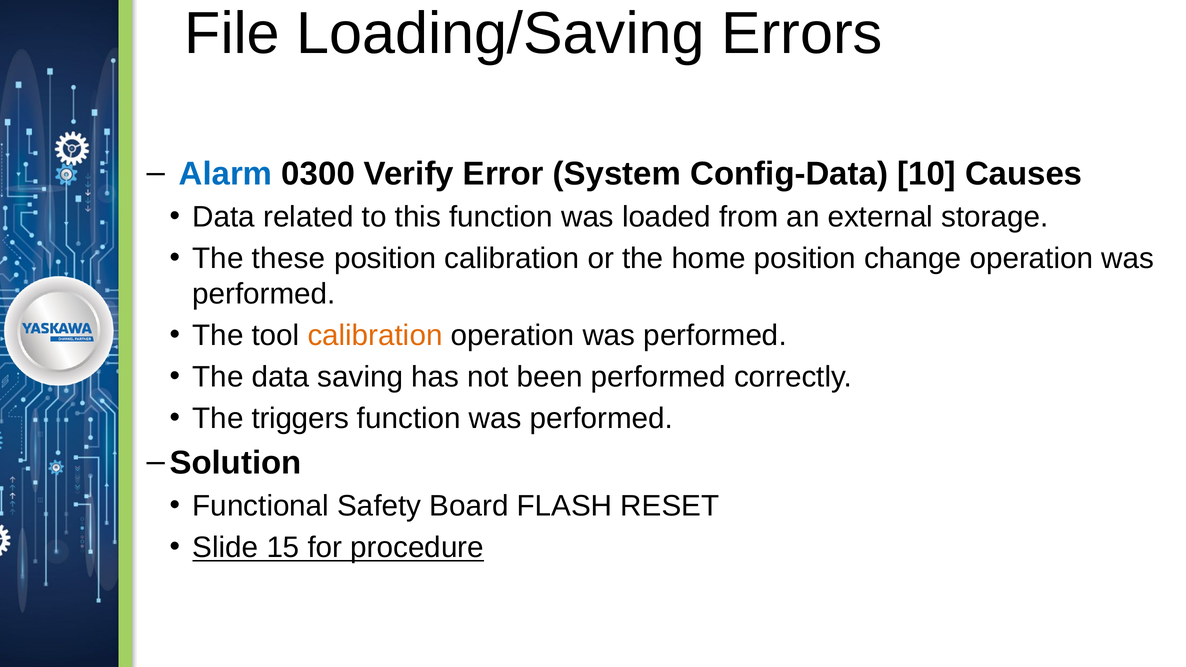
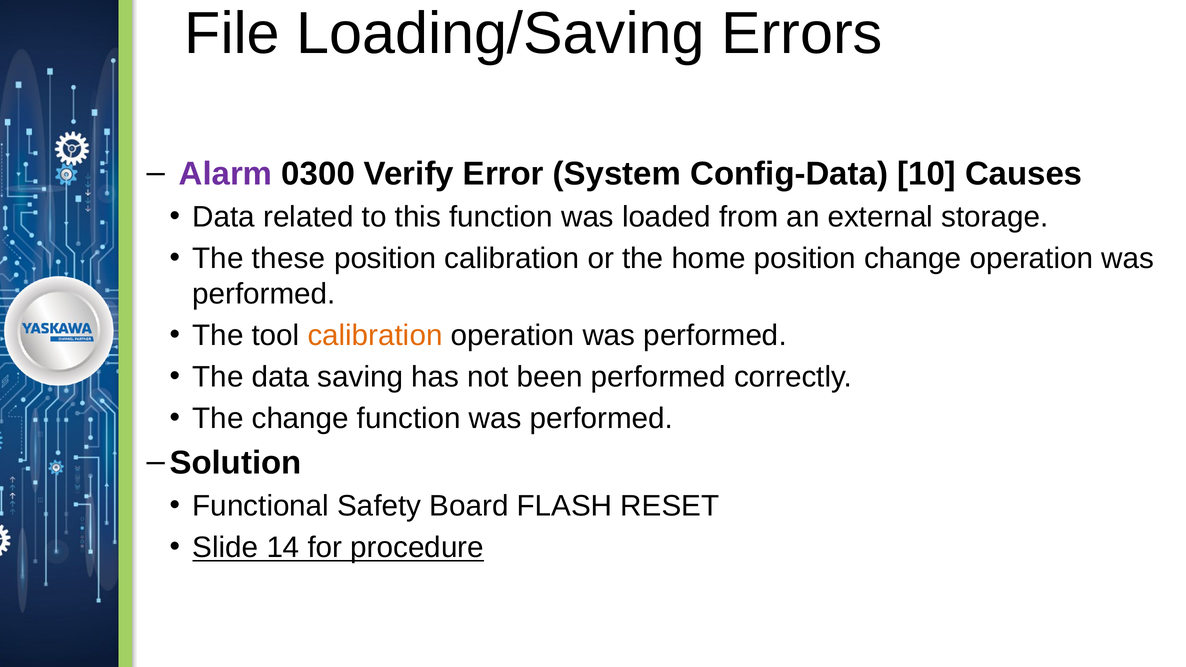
Alarm colour: blue -> purple
The triggers: triggers -> change
15: 15 -> 14
